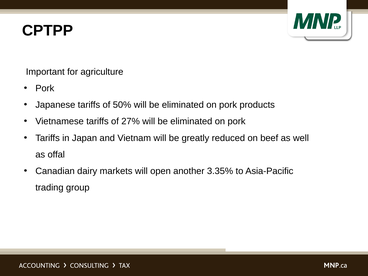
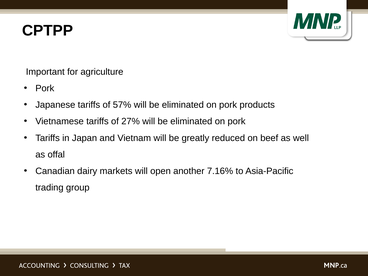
50%: 50% -> 57%
3.35%: 3.35% -> 7.16%
